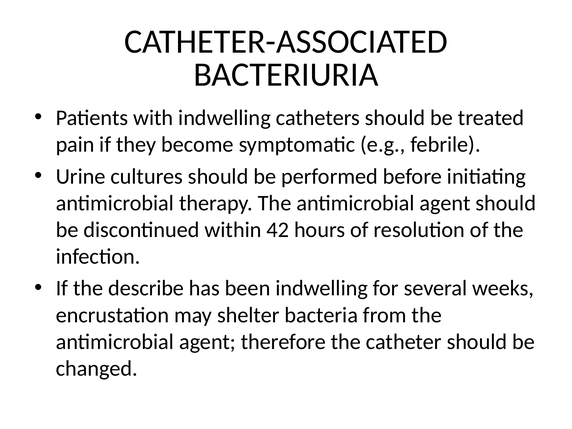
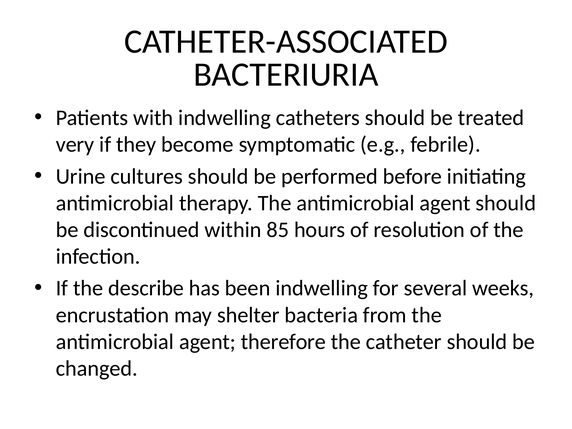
pain: pain -> very
42: 42 -> 85
